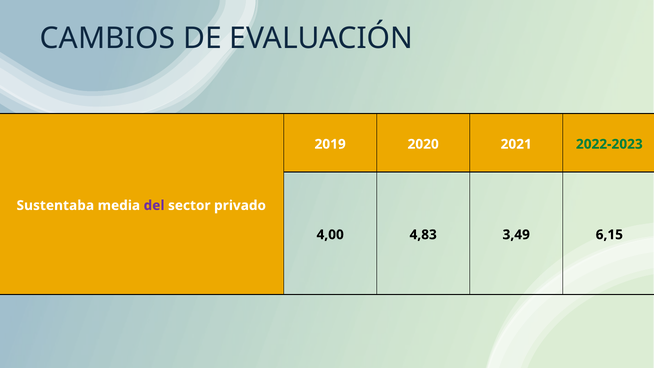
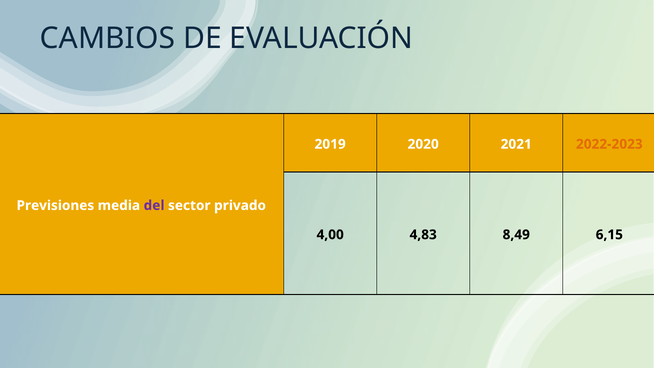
2022-2023 colour: green -> orange
Sustentaba: Sustentaba -> Previsiones
3,49: 3,49 -> 8,49
